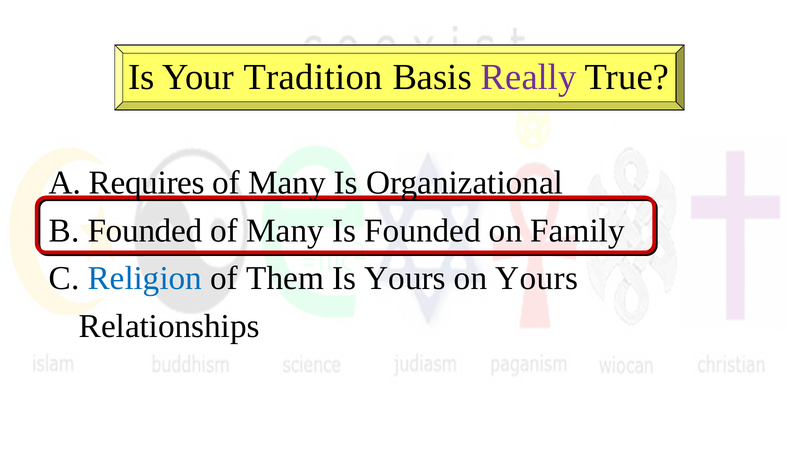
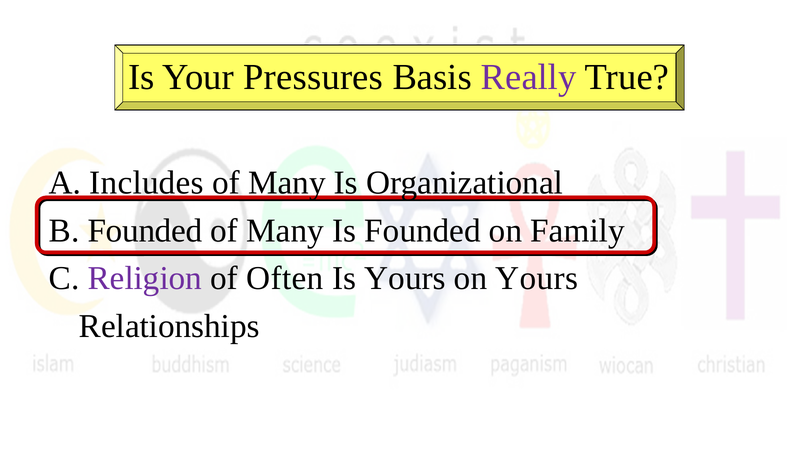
Tradition: Tradition -> Pressures
Requires: Requires -> Includes
Religion colour: blue -> purple
Them: Them -> Often
